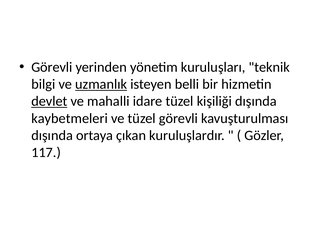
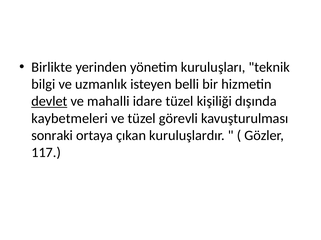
Görevli at (52, 67): Görevli -> Birlikte
uzmanlık underline: present -> none
dışında at (52, 136): dışında -> sonraki
